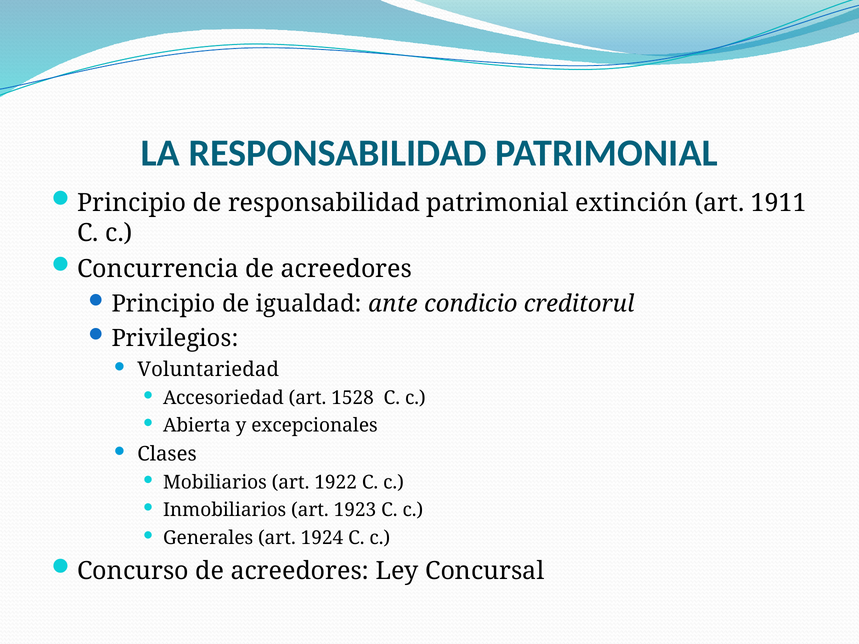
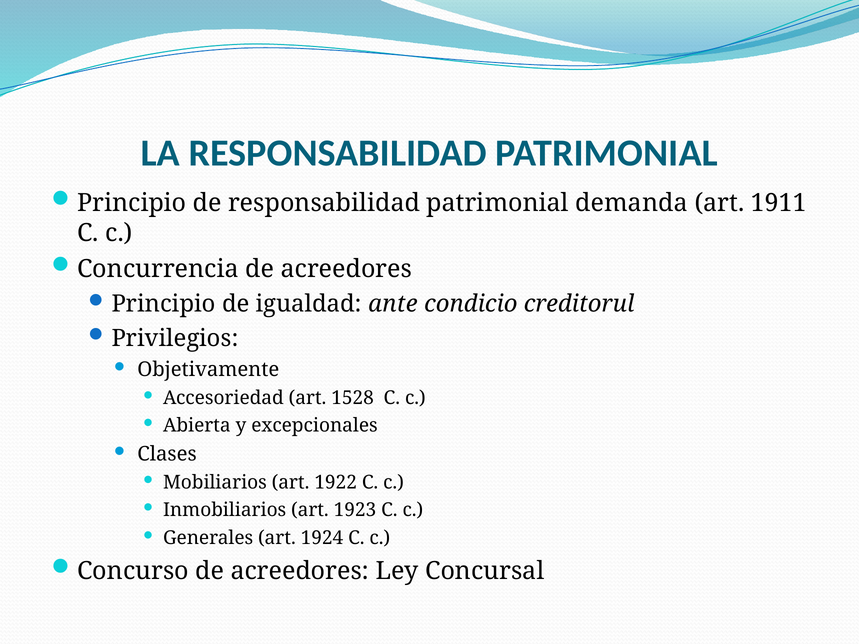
extinción: extinción -> demanda
Voluntariedad: Voluntariedad -> Objetivamente
